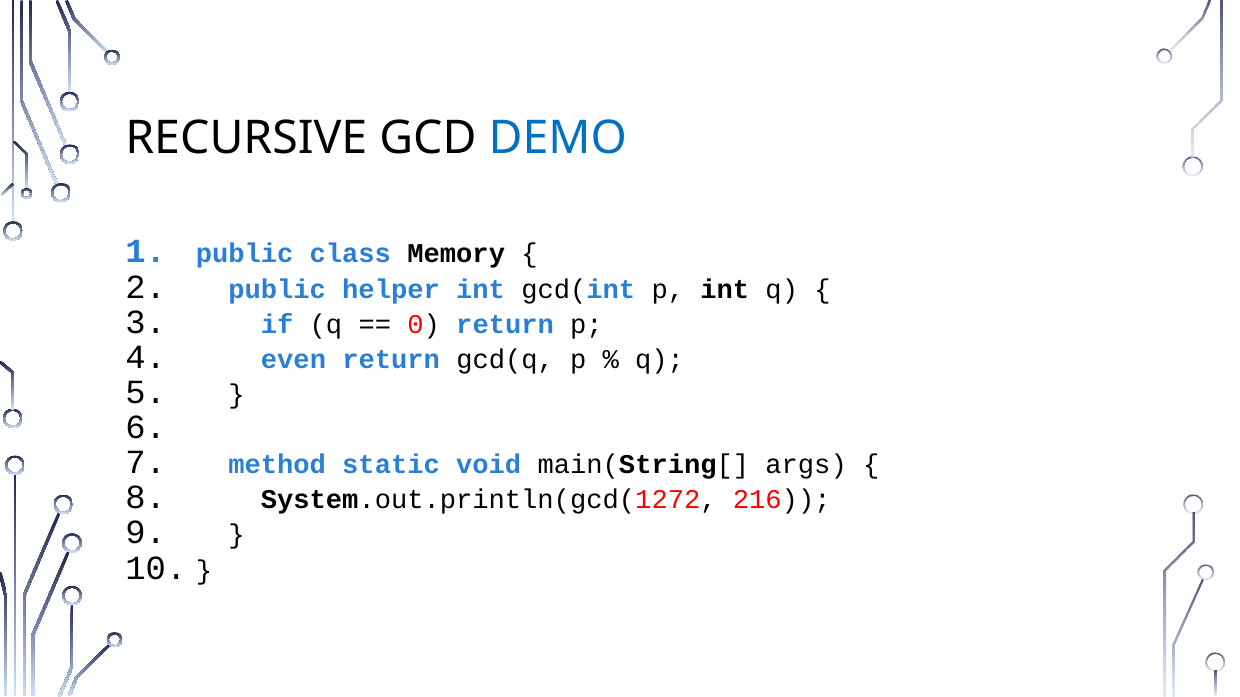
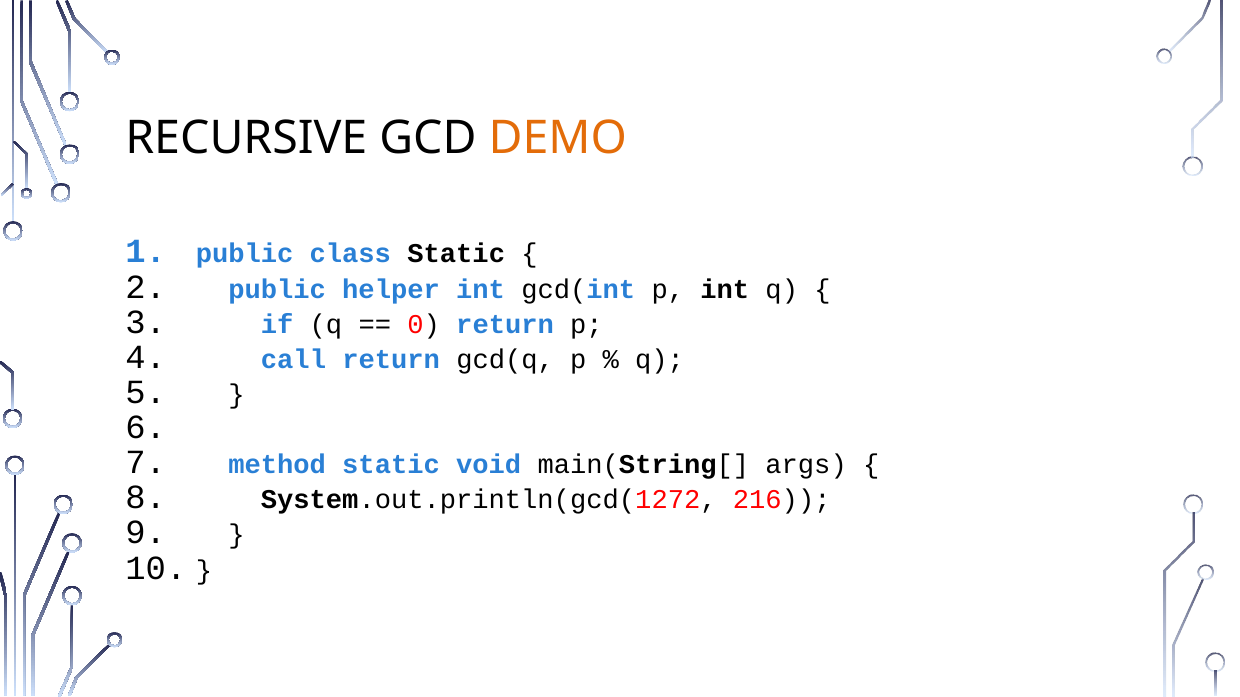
DEMO colour: blue -> orange
class Memory: Memory -> Static
even: even -> call
